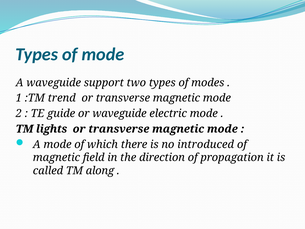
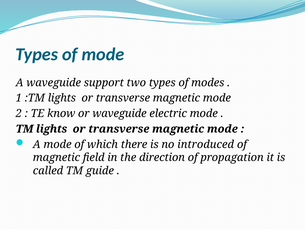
:TM trend: trend -> lights
guide: guide -> know
along: along -> guide
